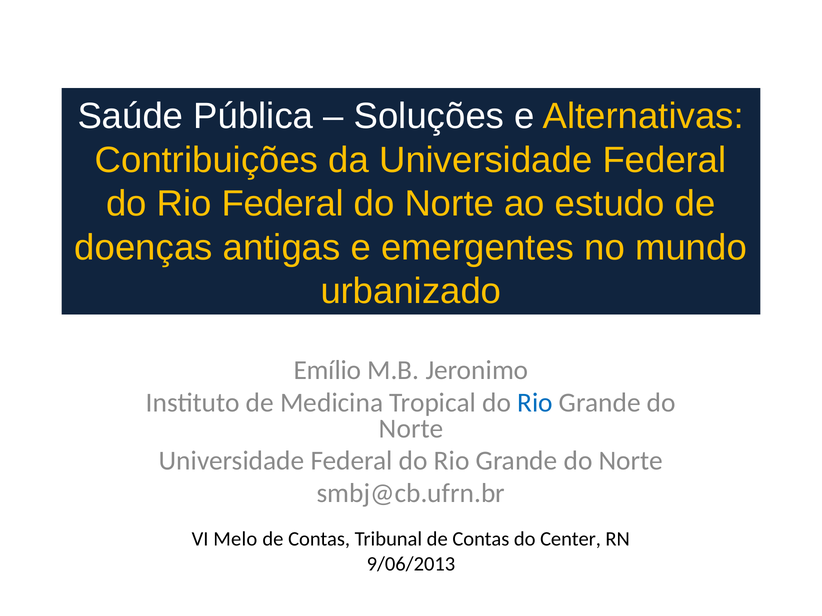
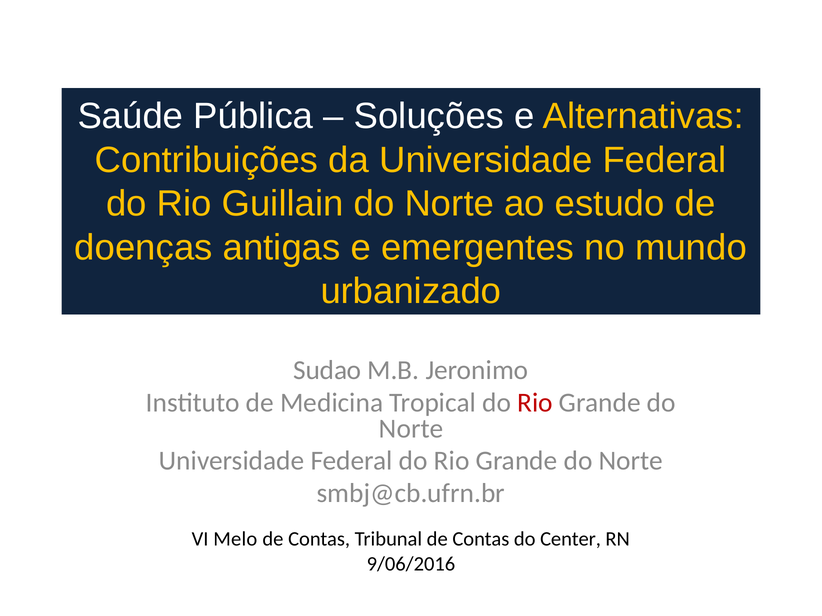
Rio Federal: Federal -> Guillain
Emílio: Emílio -> Sudao
Rio at (535, 403) colour: blue -> red
9/06/2013: 9/06/2013 -> 9/06/2016
